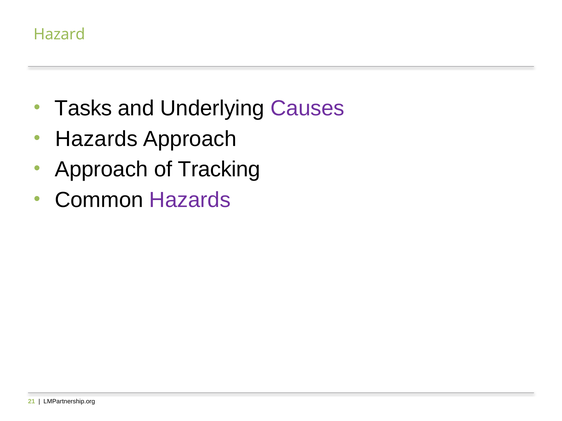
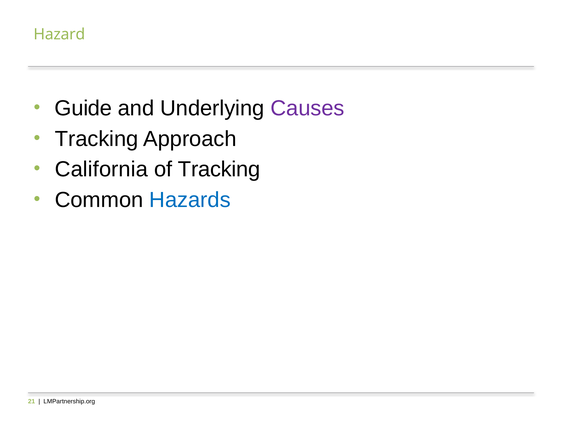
Tasks: Tasks -> Guide
Hazards at (96, 139): Hazards -> Tracking
Approach at (101, 170): Approach -> California
Hazards at (190, 200) colour: purple -> blue
